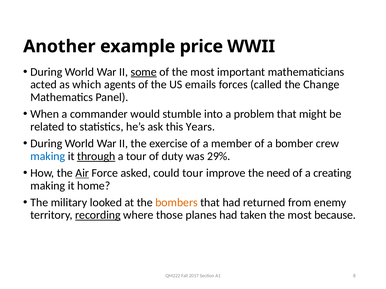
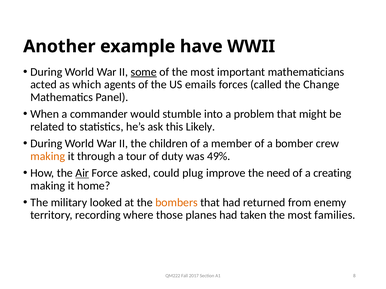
price: price -> have
Years: Years -> Likely
exercise: exercise -> children
making at (48, 156) colour: blue -> orange
through underline: present -> none
29%: 29% -> 49%
could tour: tour -> plug
recording underline: present -> none
because: because -> families
